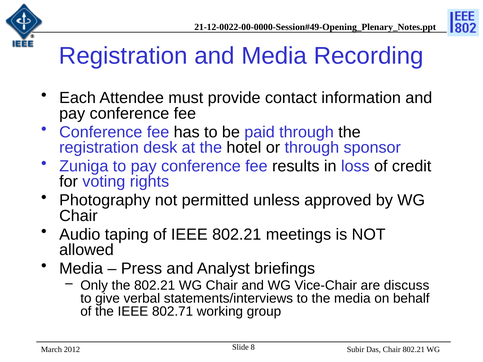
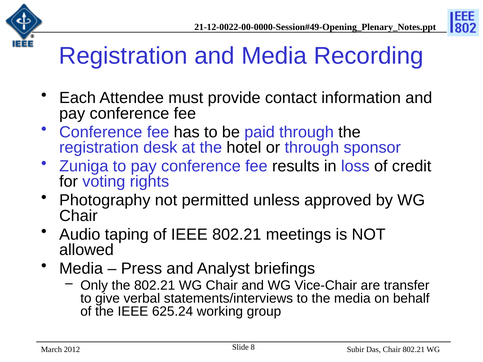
discuss: discuss -> transfer
802.71: 802.71 -> 625.24
